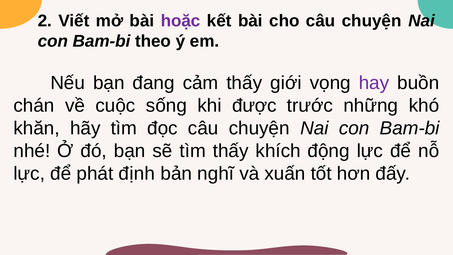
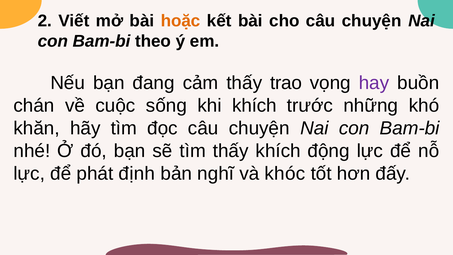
hoặc colour: purple -> orange
giới: giới -> trao
khi được: được -> khích
xuấn: xuấn -> khóc
